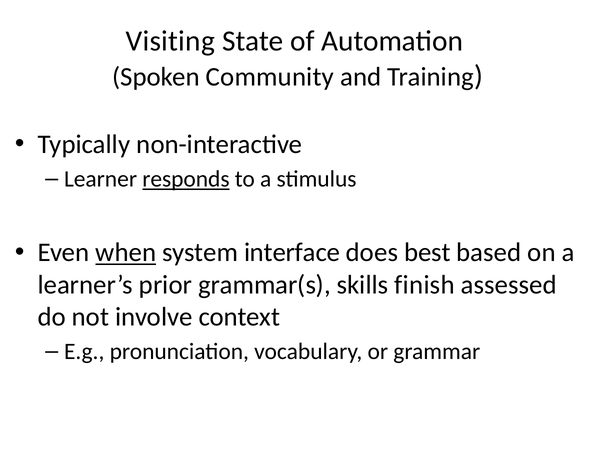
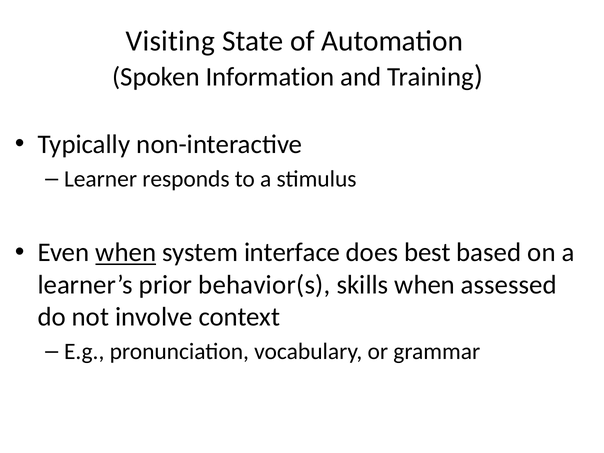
Community: Community -> Information
responds underline: present -> none
grammar(s: grammar(s -> behavior(s
skills finish: finish -> when
